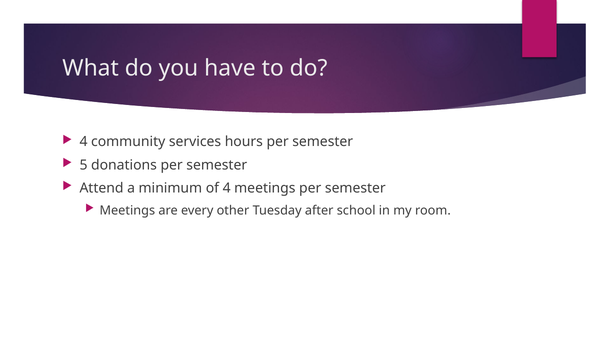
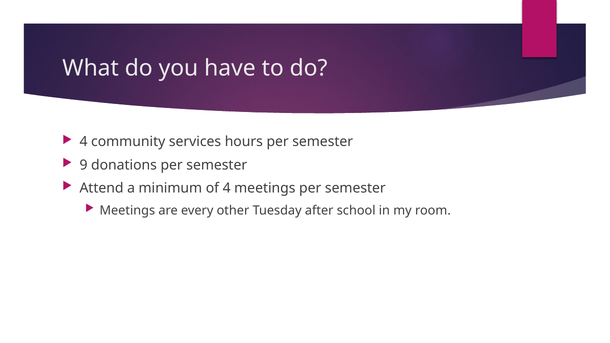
5: 5 -> 9
